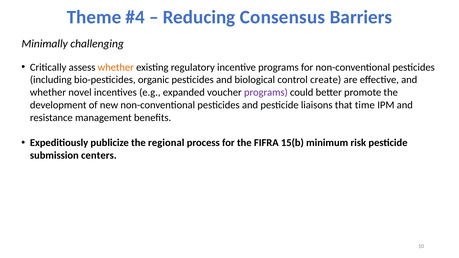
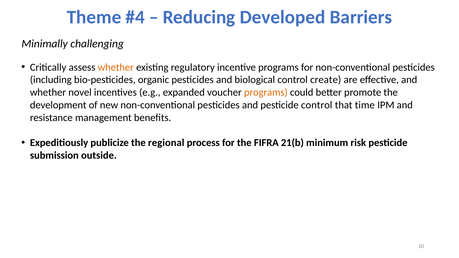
Consensus: Consensus -> Developed
programs at (266, 92) colour: purple -> orange
pesticide liaisons: liaisons -> control
15(b: 15(b -> 21(b
centers: centers -> outside
